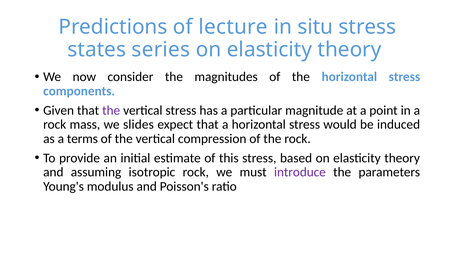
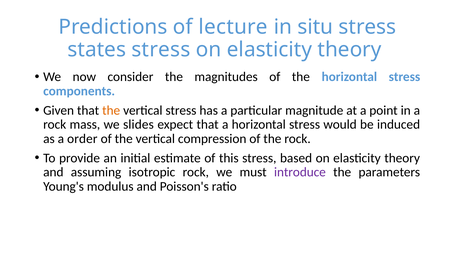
states series: series -> stress
the at (111, 110) colour: purple -> orange
terms: terms -> order
